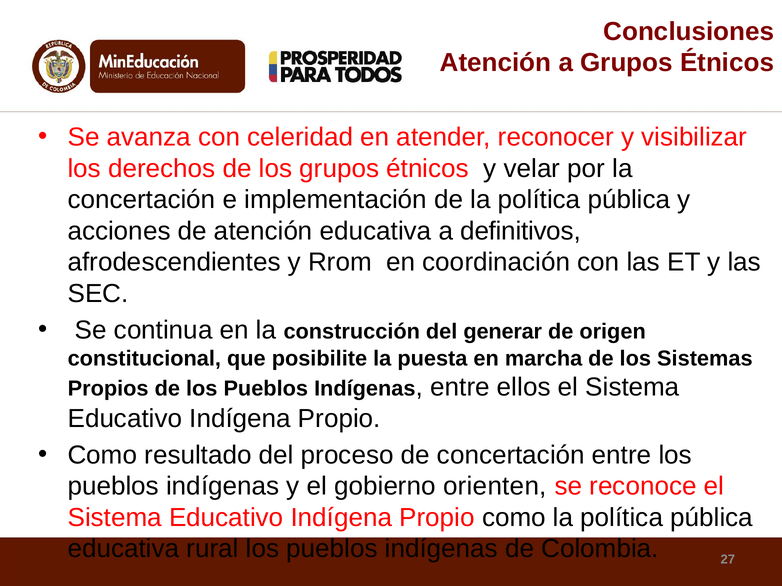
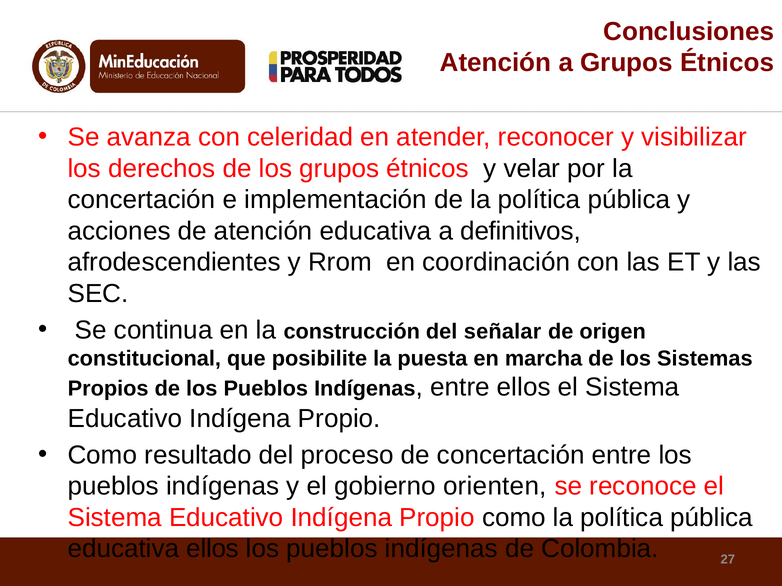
generar: generar -> señalar
educativa rural: rural -> ellos
